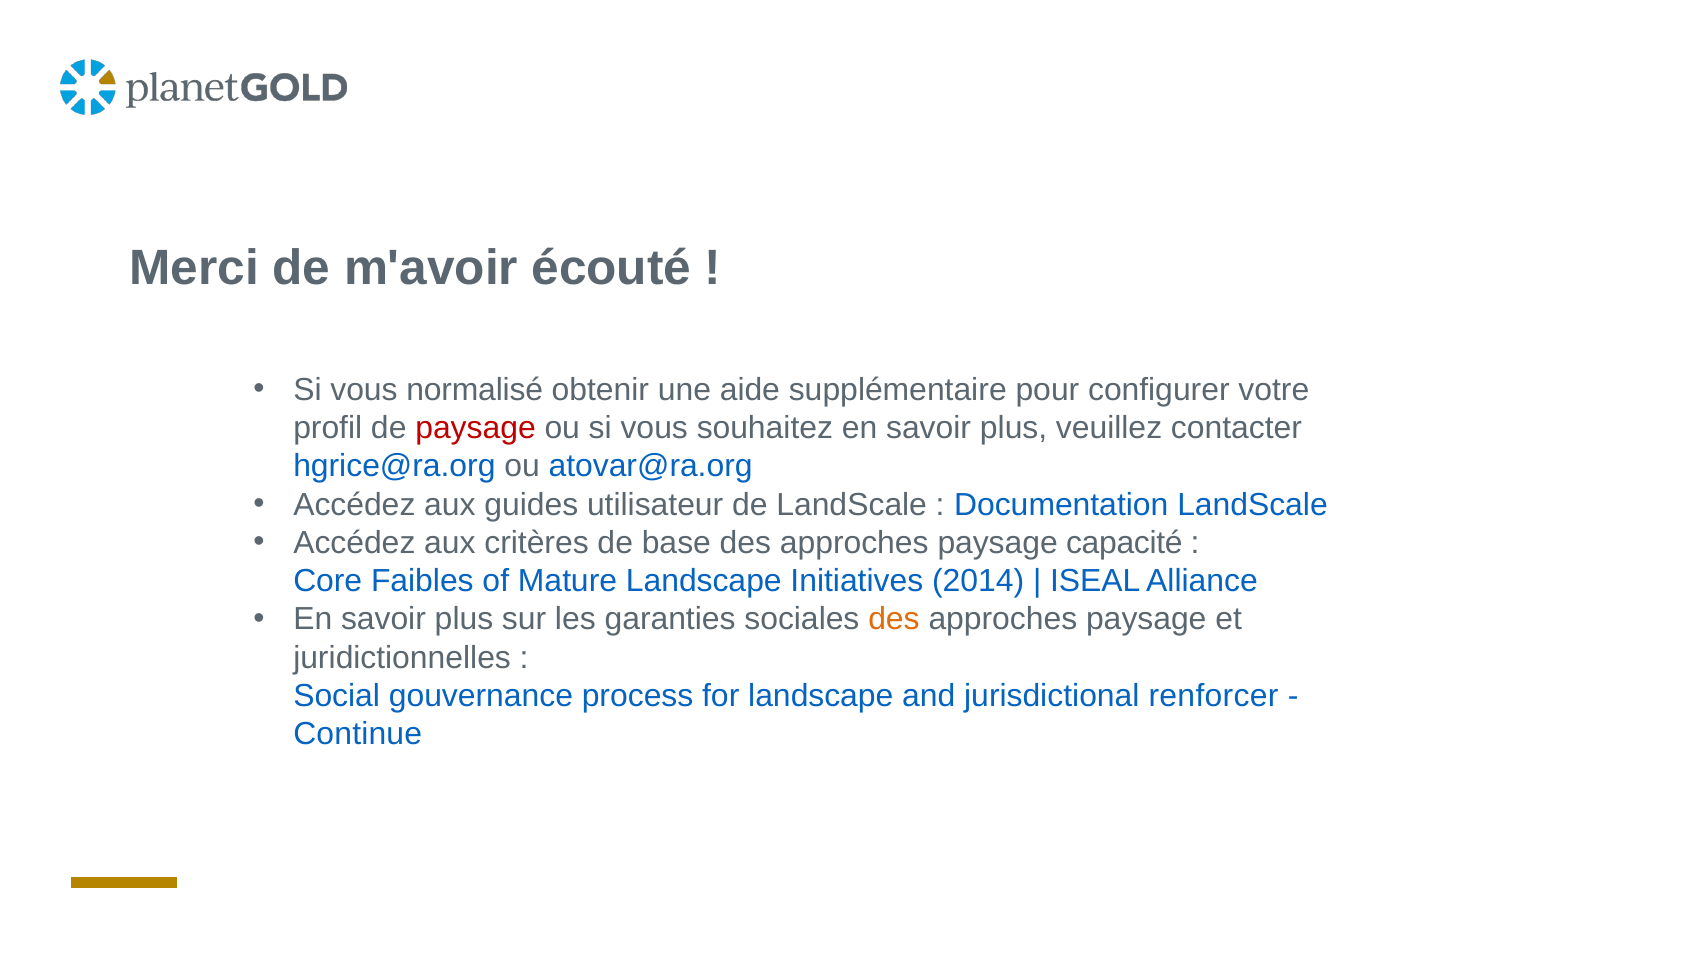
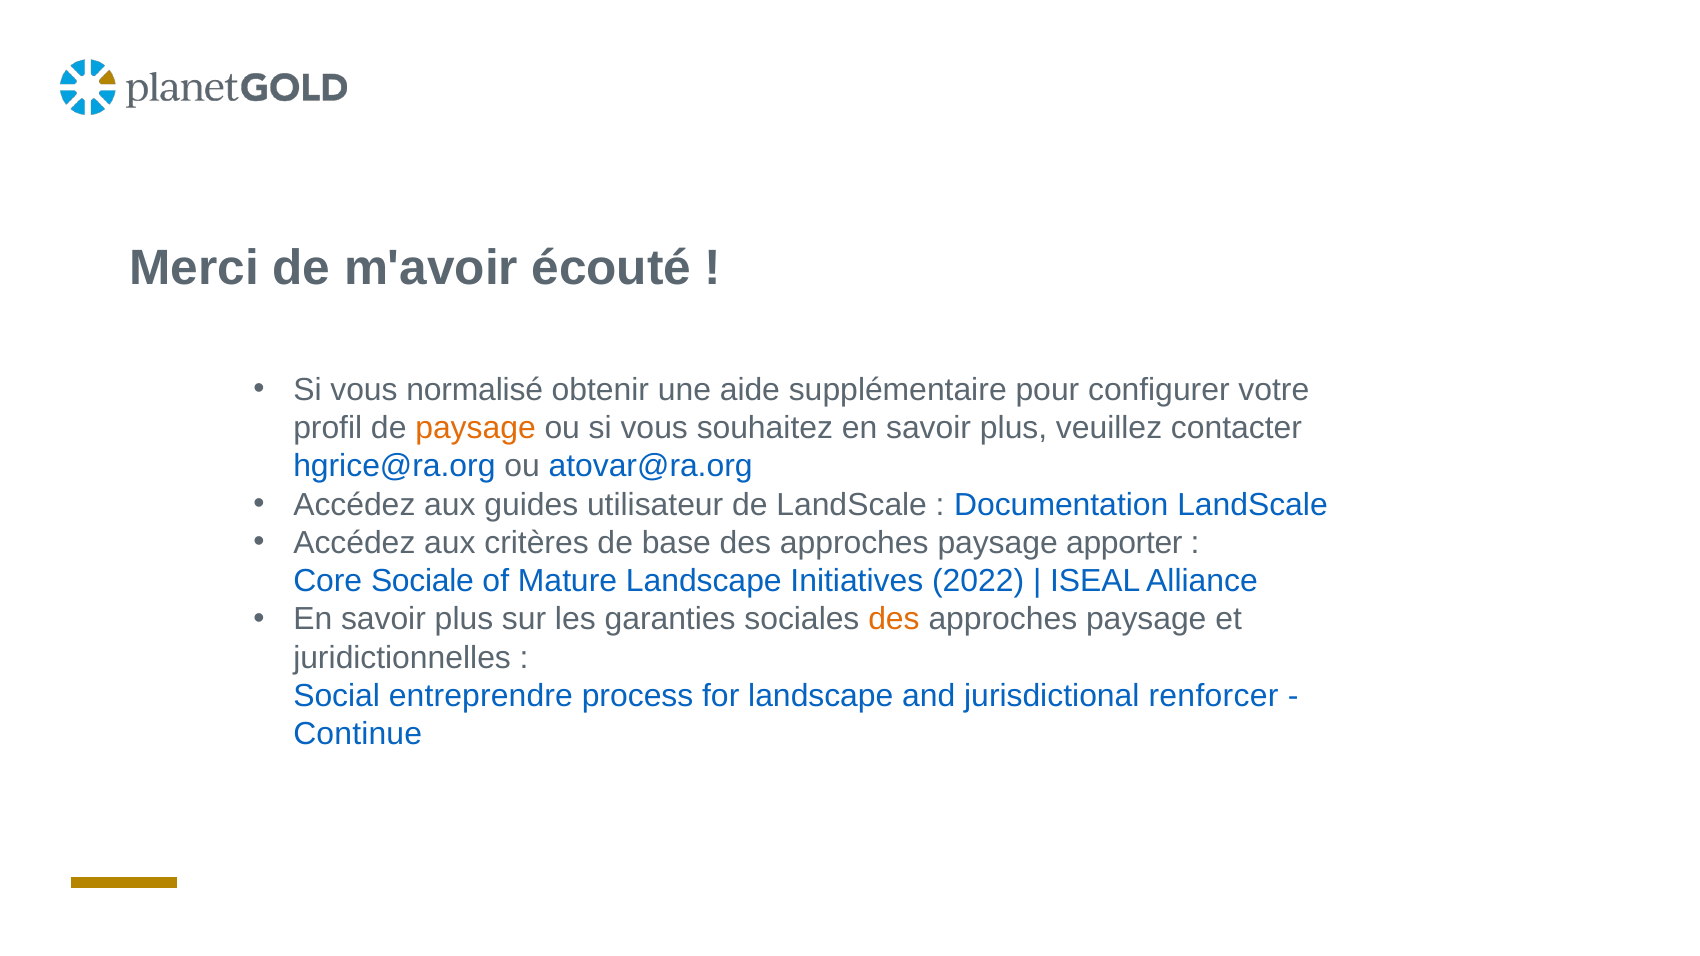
paysage at (476, 428) colour: red -> orange
capacité: capacité -> apporter
Faibles: Faibles -> Sociale
2014: 2014 -> 2022
gouvernance: gouvernance -> entreprendre
